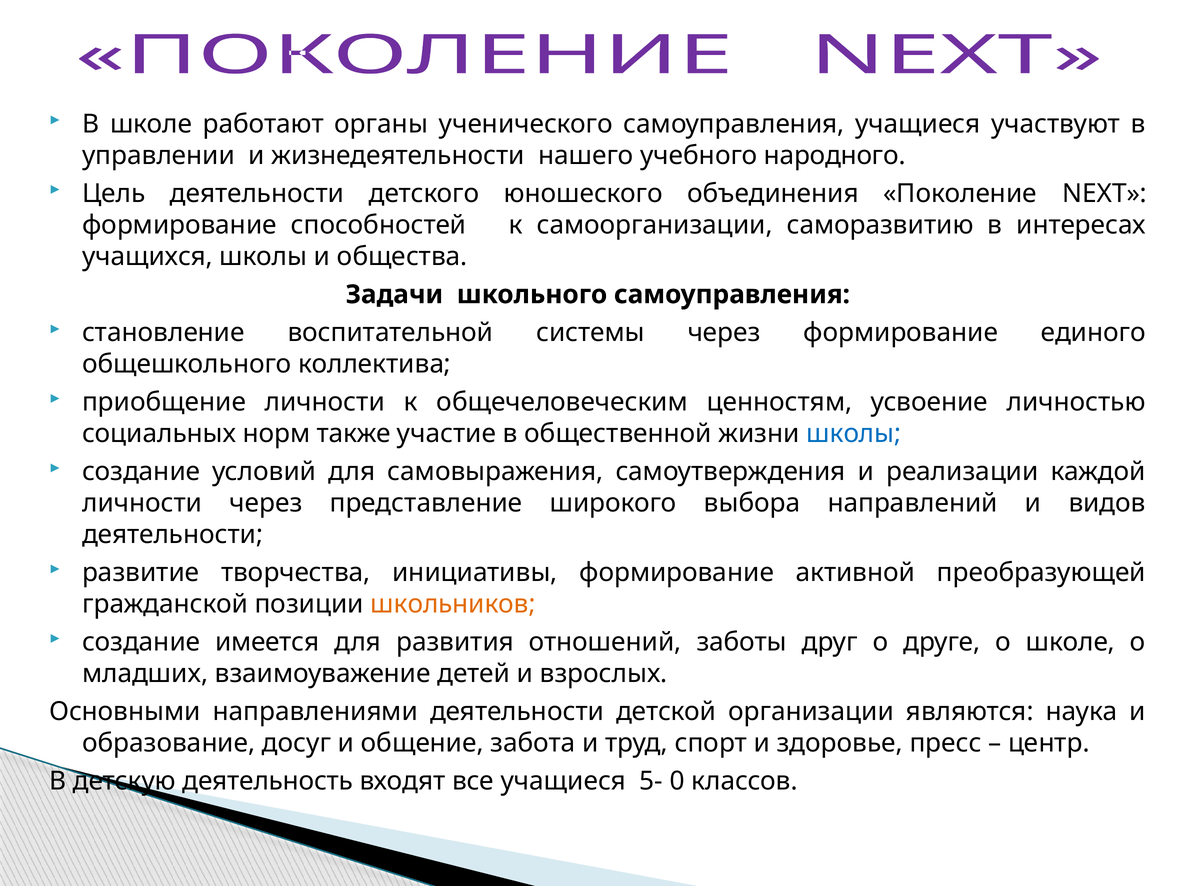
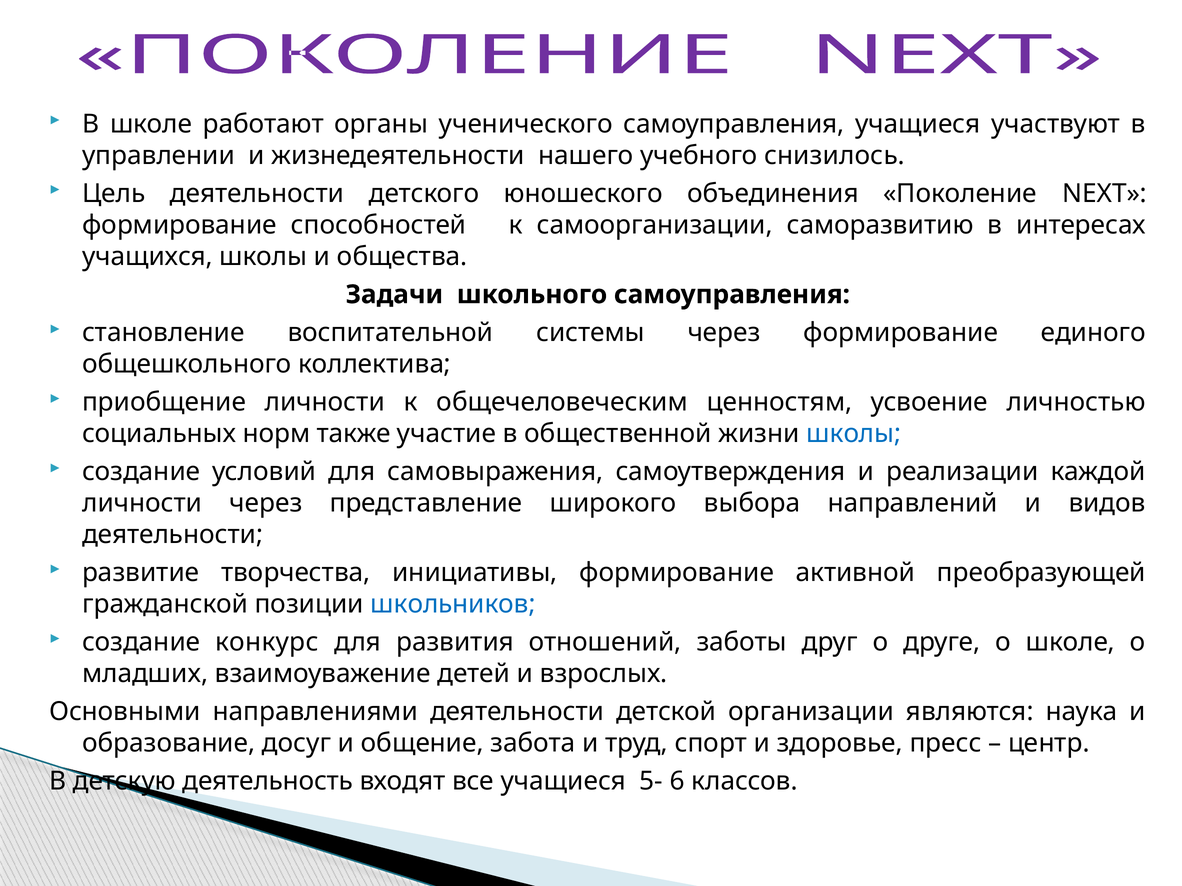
народного: народного -> снизилось
школьников colour: orange -> blue
имеется: имеется -> конкурс
0: 0 -> 6
